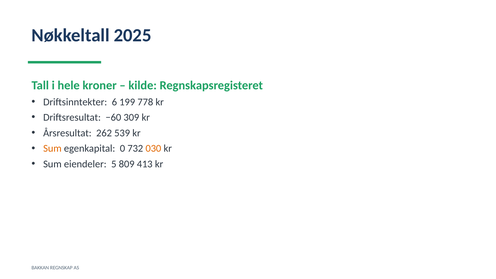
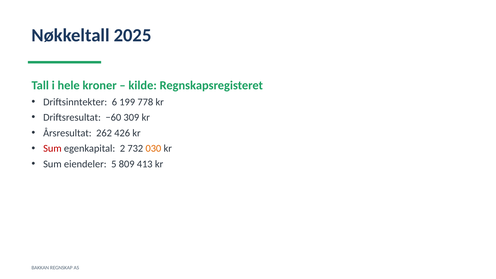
539: 539 -> 426
Sum at (52, 149) colour: orange -> red
0: 0 -> 2
